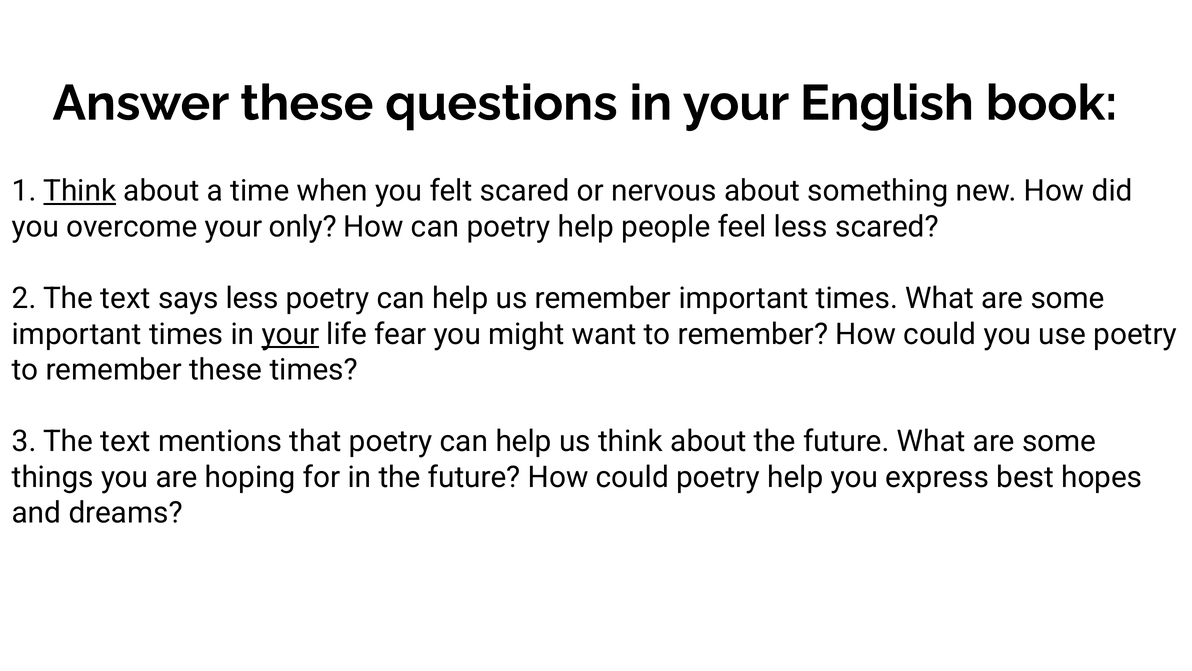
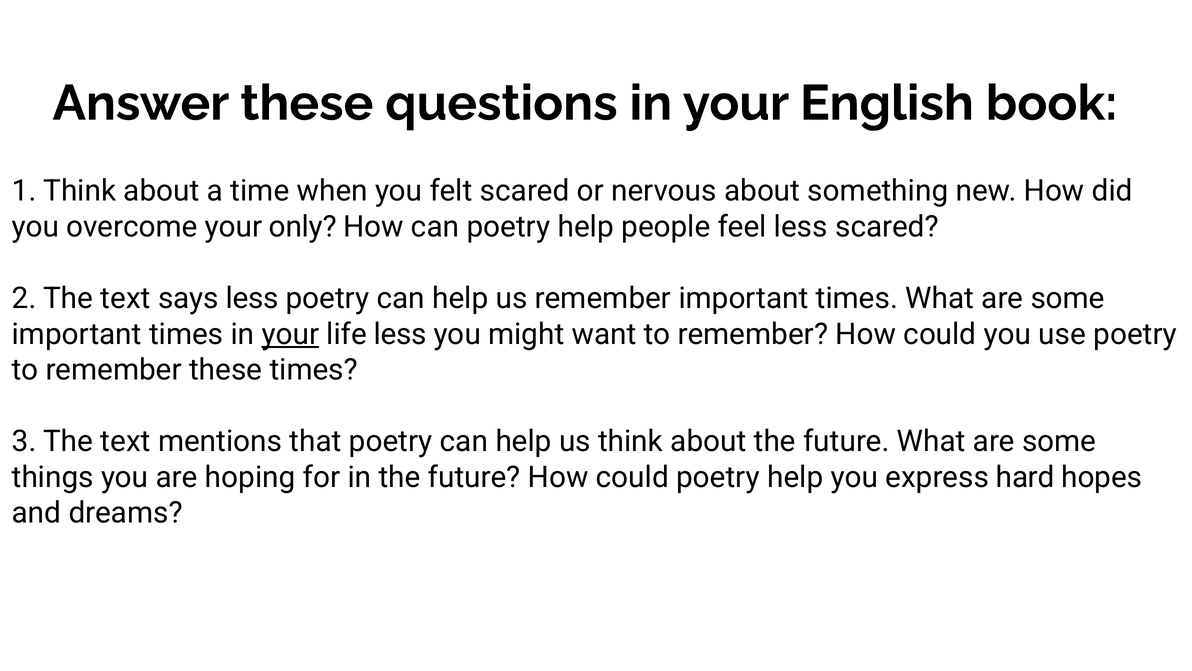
Think at (80, 191) underline: present -> none
life fear: fear -> less
best: best -> hard
